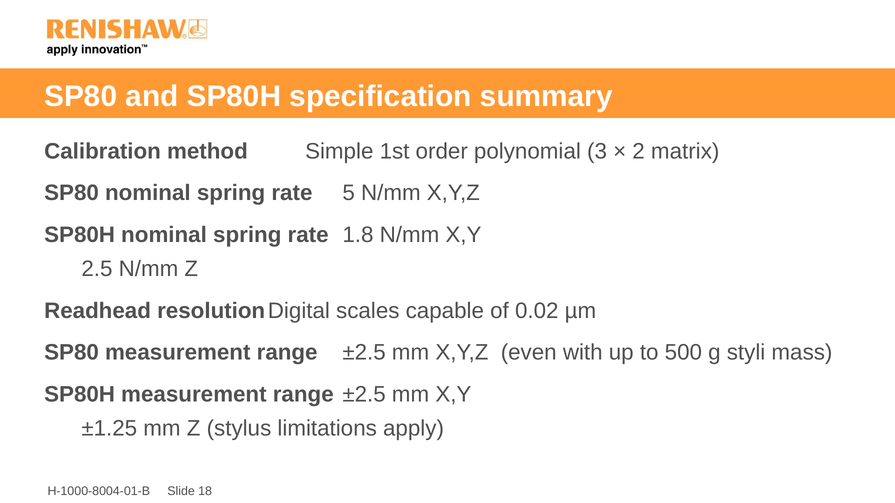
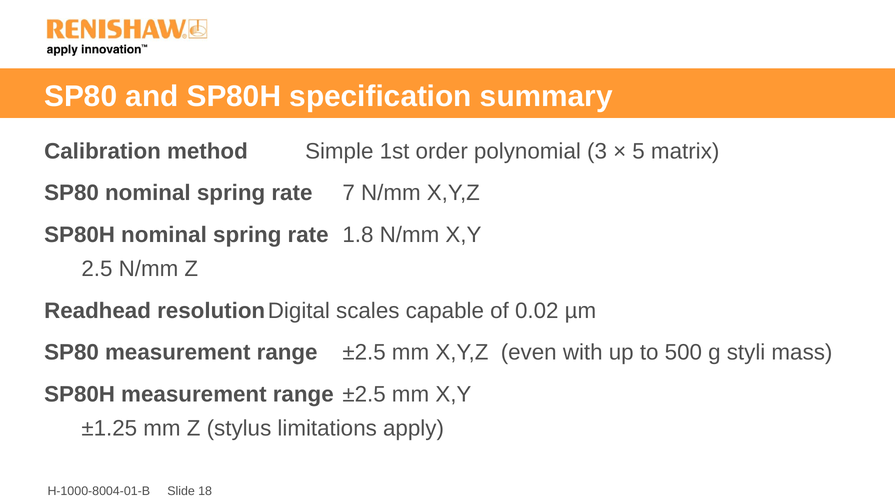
2: 2 -> 5
5: 5 -> 7
